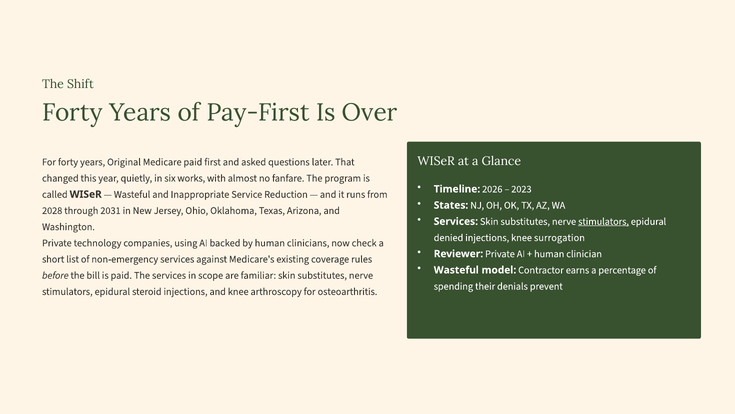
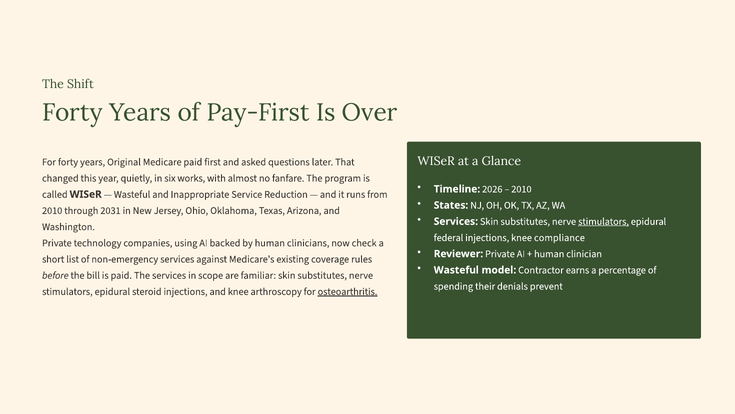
2023 at (521, 189): 2023 -> 2010
2028 at (52, 210): 2028 -> 2010
denied: denied -> federal
surrogation: surrogation -> compliance
osteoarthritis underline: none -> present
